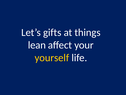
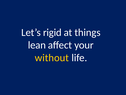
gifts: gifts -> rigid
yourself: yourself -> without
